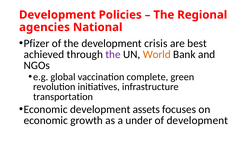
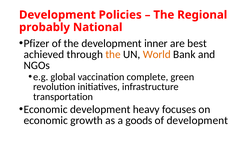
agencies: agencies -> probably
crisis: crisis -> inner
the at (113, 54) colour: purple -> orange
assets: assets -> heavy
under: under -> goods
